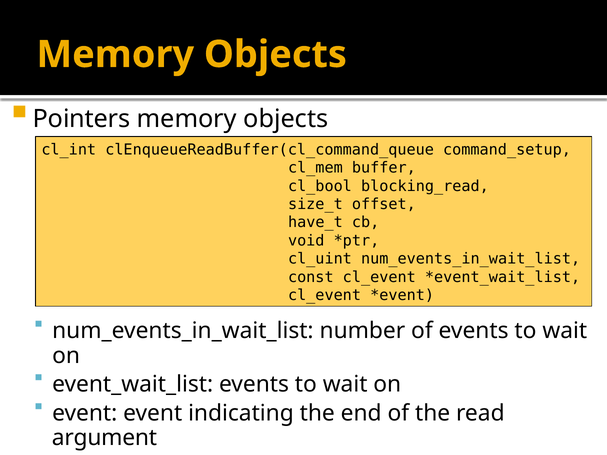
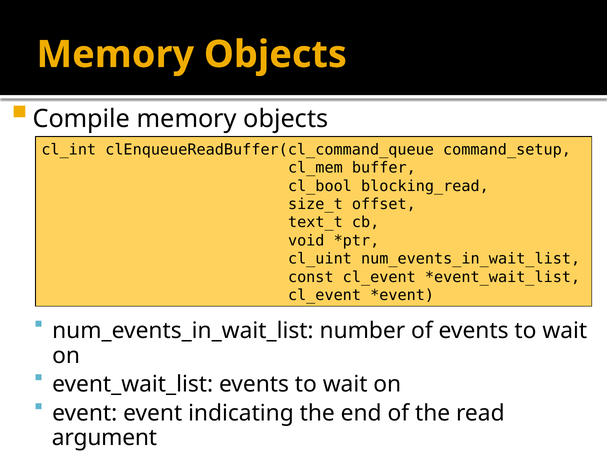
Pointers: Pointers -> Compile
have_t: have_t -> text_t
